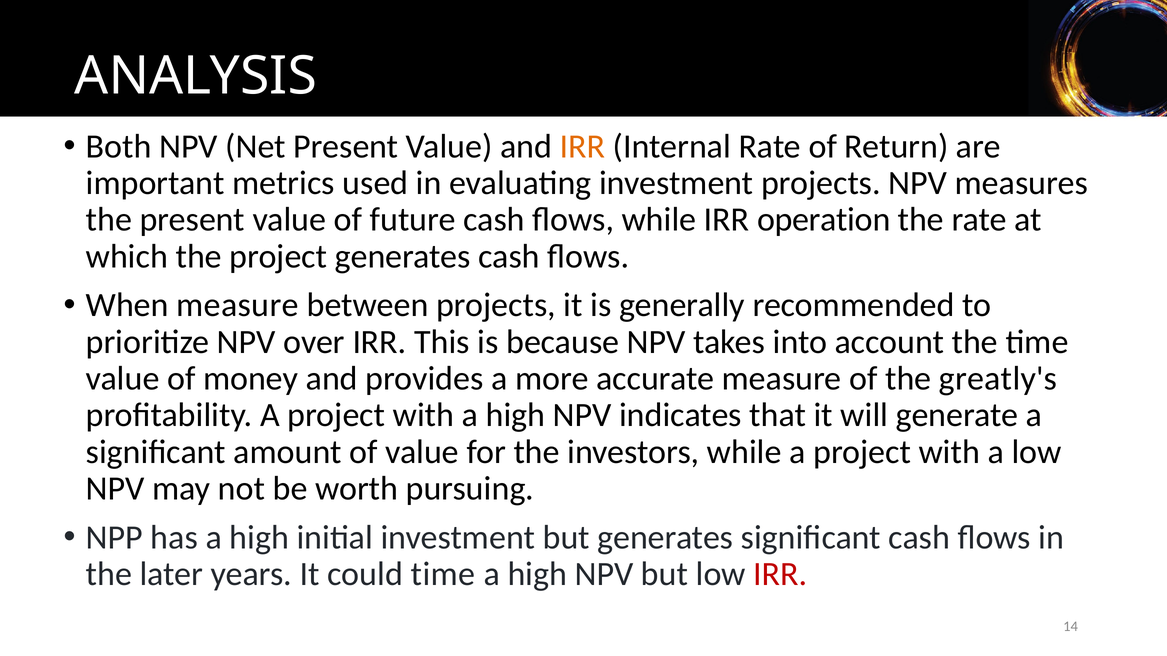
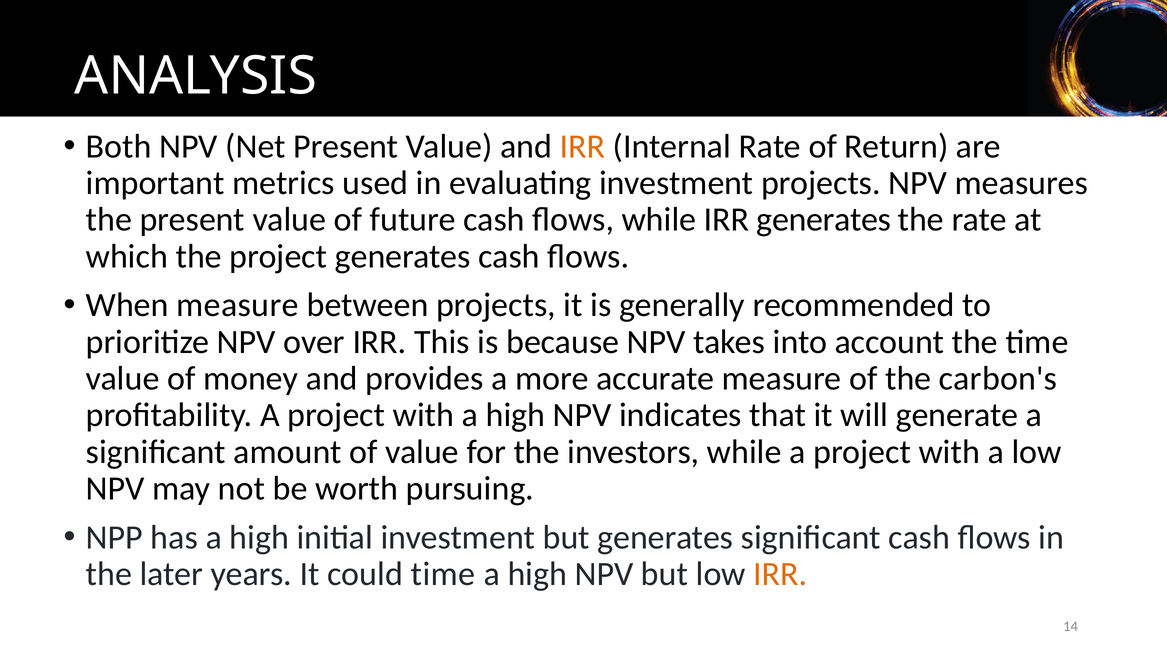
IRR operation: operation -> generates
greatly's: greatly's -> carbon's
IRR at (780, 574) colour: red -> orange
